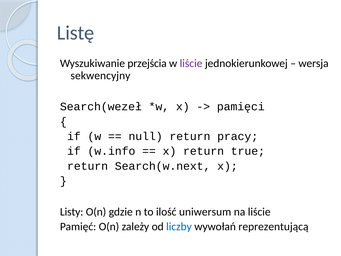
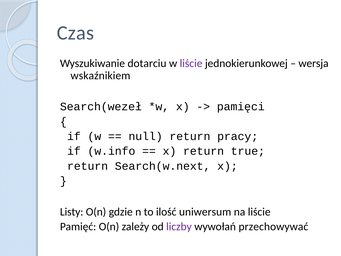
Listę: Listę -> Czas
przejścia: przejścia -> dotarciu
sekwencyjny: sekwencyjny -> wskaźnikiem
liczby colour: blue -> purple
reprezentującą: reprezentującą -> przechowywać
